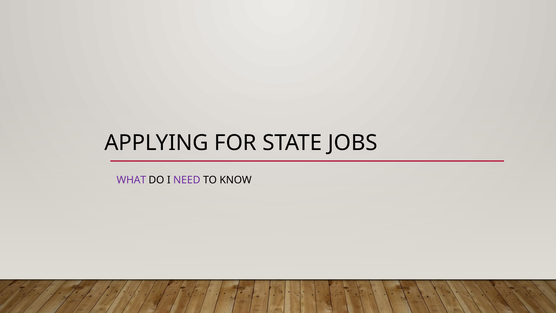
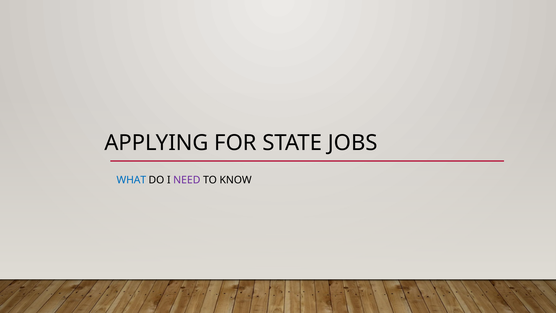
WHAT colour: purple -> blue
